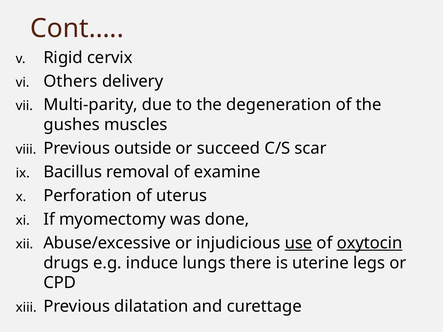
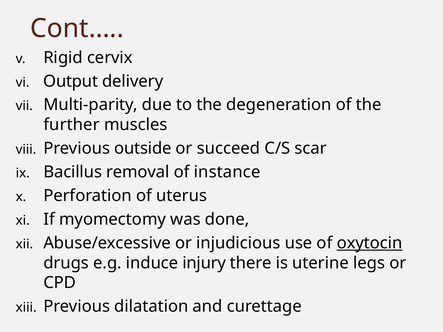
Others: Others -> Output
gushes: gushes -> further
examine: examine -> instance
use underline: present -> none
lungs: lungs -> injury
